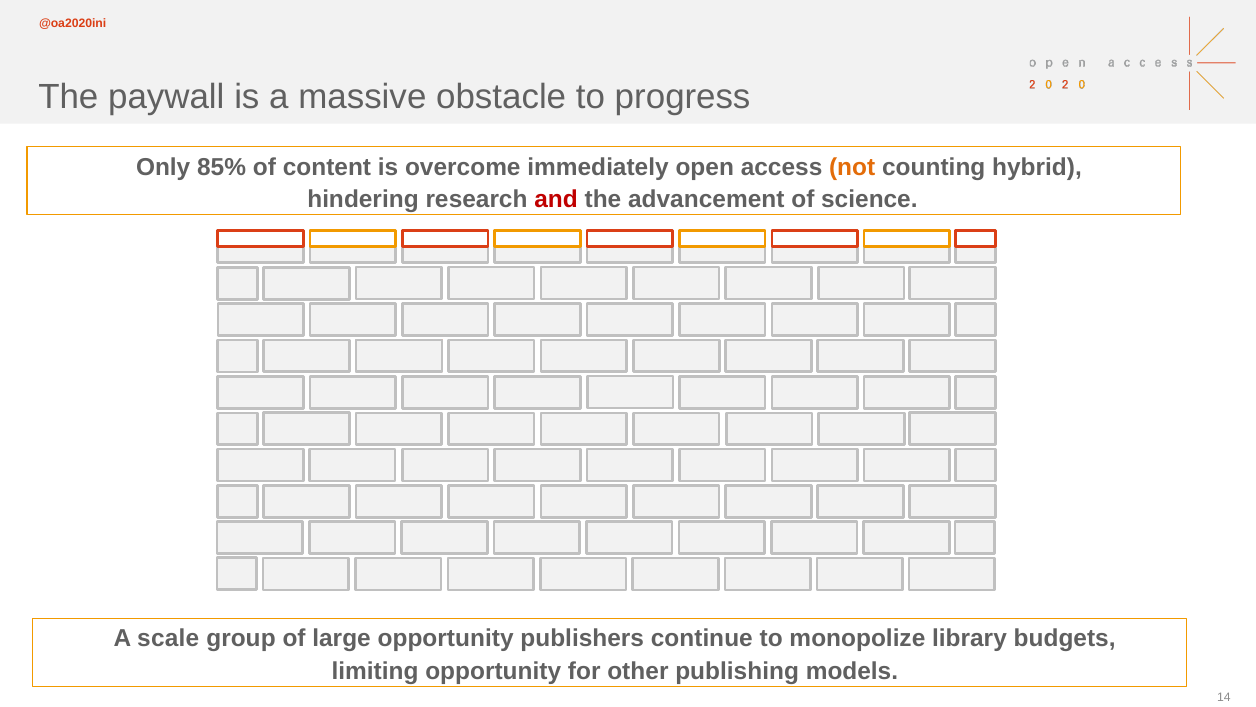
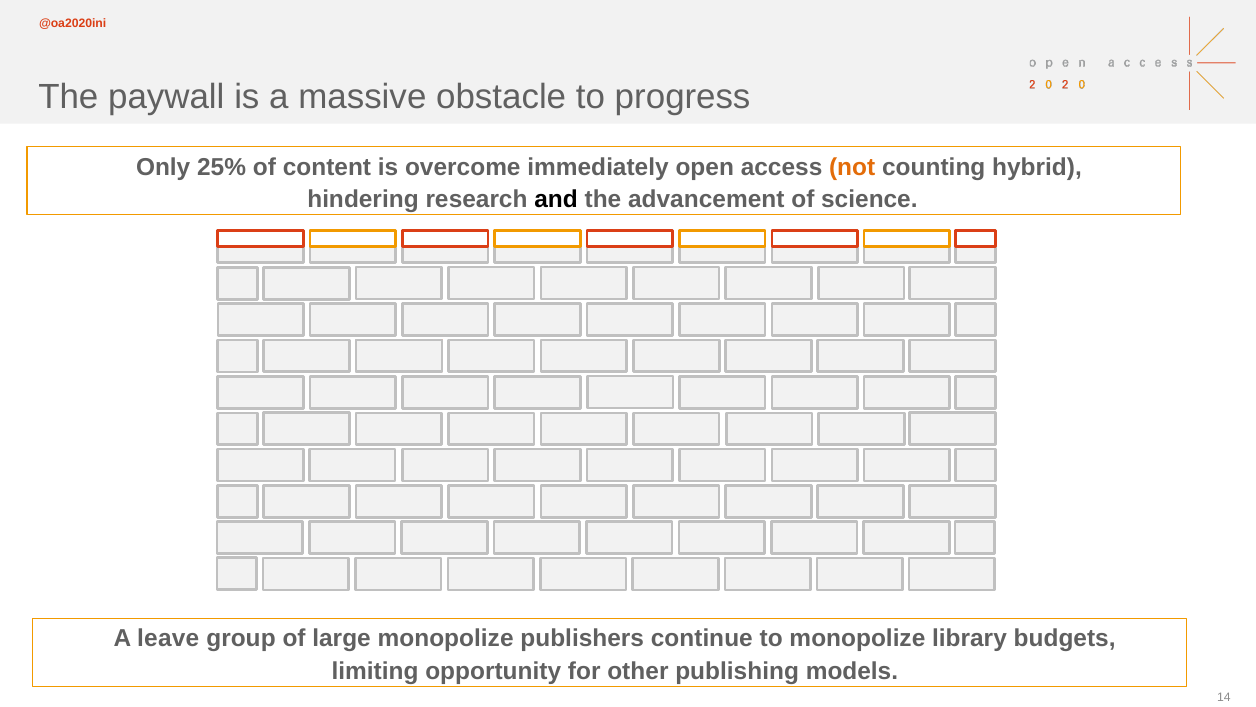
85%: 85% -> 25%
and colour: red -> black
scale: scale -> leave
large opportunity: opportunity -> monopolize
